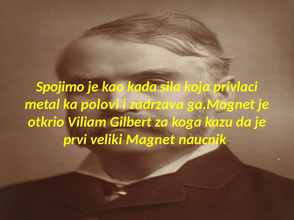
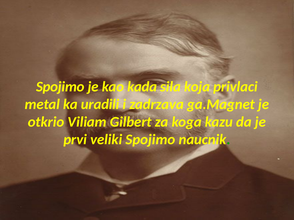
polovi: polovi -> uradili
veliki Magnet: Magnet -> Spojimo
